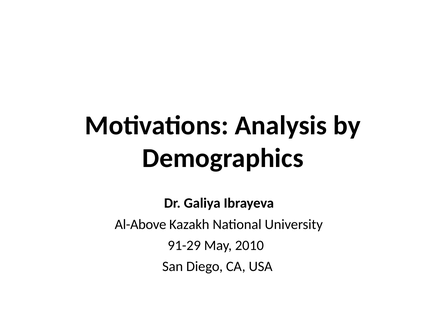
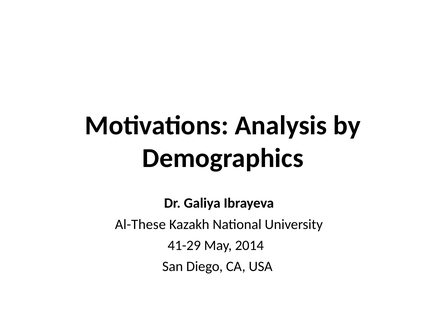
Al-Above: Al-Above -> Al-These
91-29: 91-29 -> 41-29
2010: 2010 -> 2014
